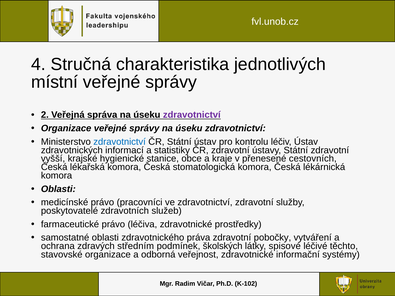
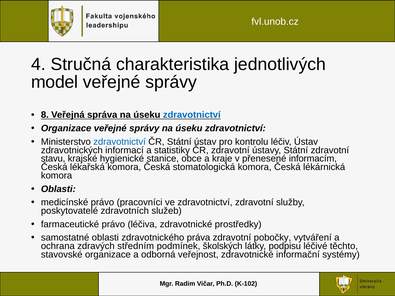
místní: místní -> model
2: 2 -> 8
zdravotnictví at (192, 115) colour: purple -> blue
vyšší: vyšší -> stavu
cestovních: cestovních -> informacím
spisové: spisové -> podpisu
